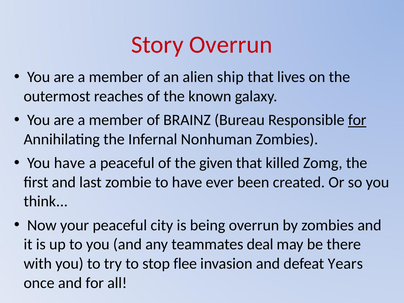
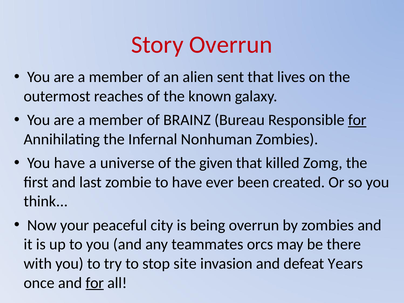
ship: ship -> sent
a peaceful: peaceful -> universe
deal: deal -> orcs
flee: flee -> site
for at (95, 283) underline: none -> present
